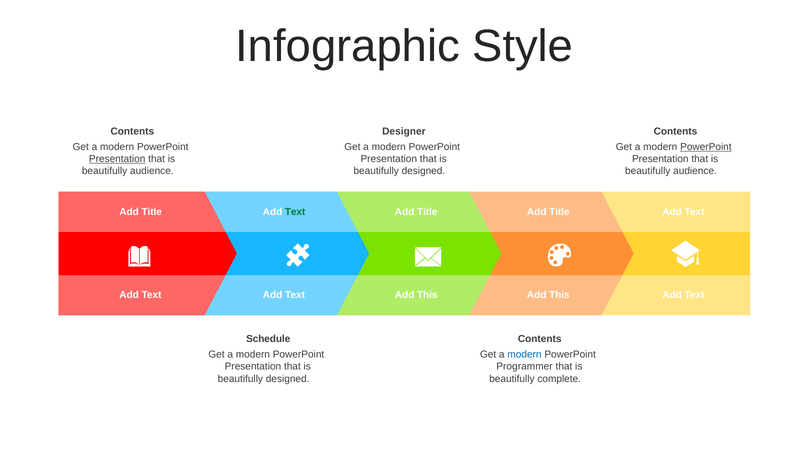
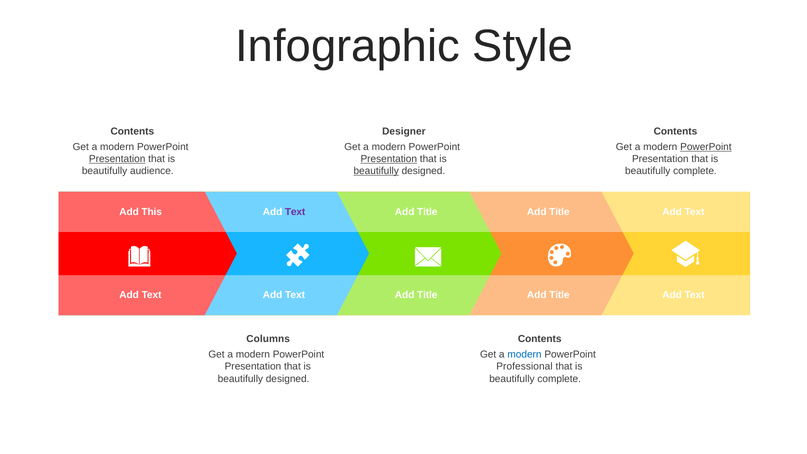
Presentation at (389, 159) underline: none -> present
beautifully at (376, 171) underline: none -> present
audience at (695, 171): audience -> complete
Title at (152, 212): Title -> This
Text at (295, 212) colour: green -> purple
This at (427, 295): This -> Title
This at (559, 295): This -> Title
Schedule: Schedule -> Columns
Programmer: Programmer -> Professional
